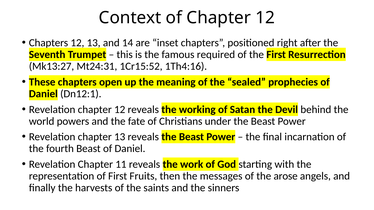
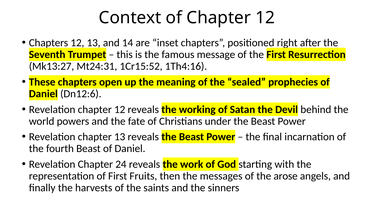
required: required -> message
Dn12:1: Dn12:1 -> Dn12:6
11: 11 -> 24
